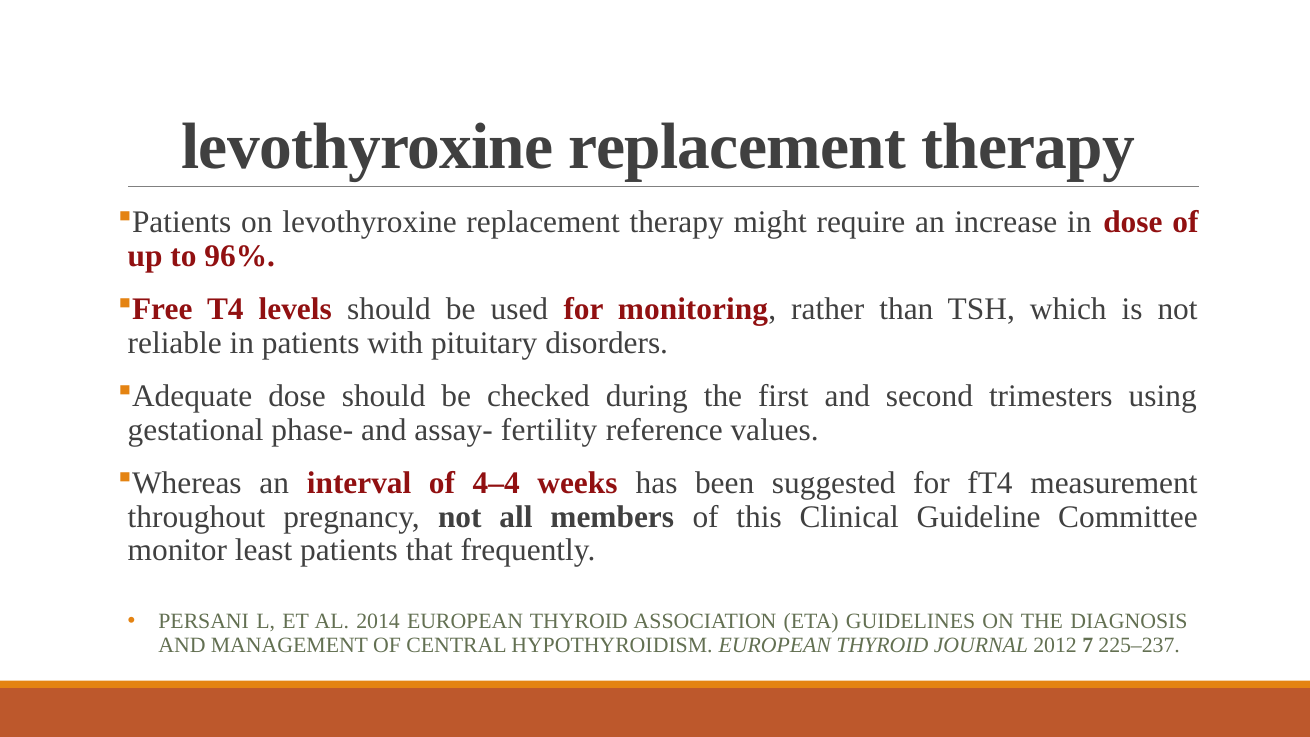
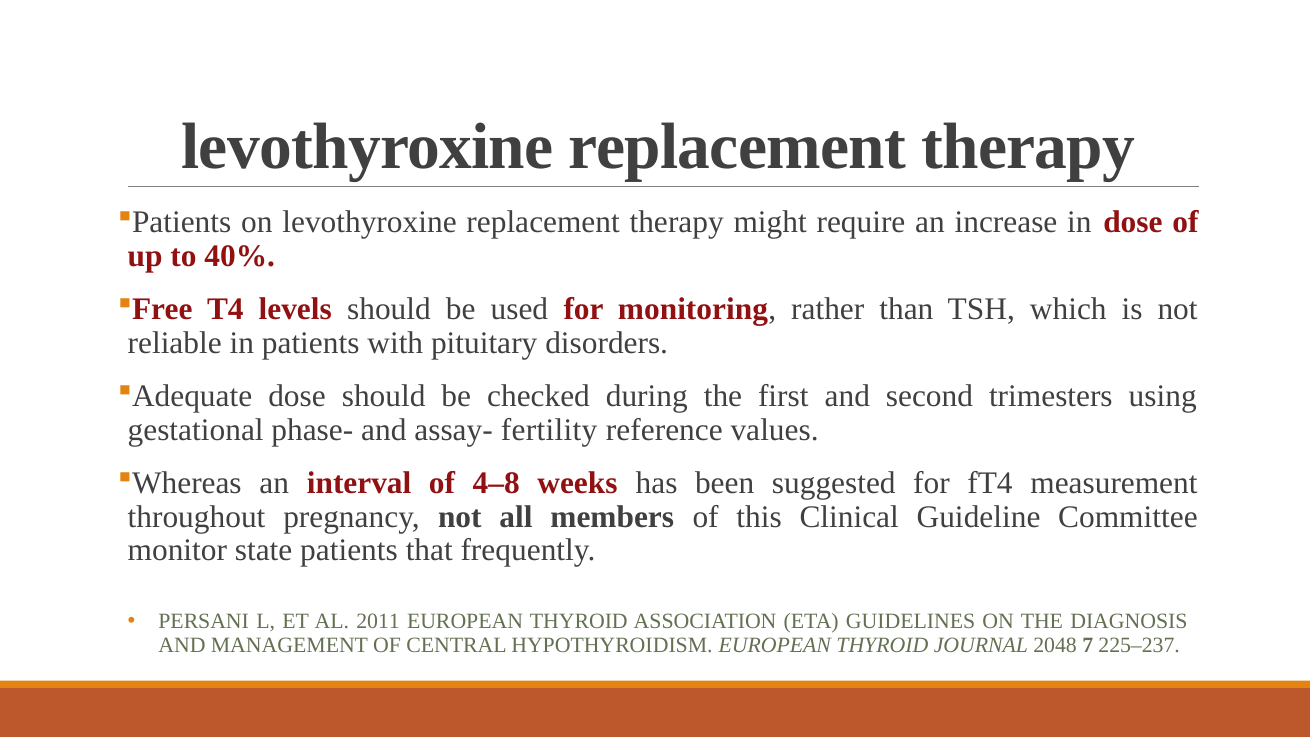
96%: 96% -> 40%
4–4: 4–4 -> 4–8
least: least -> state
2014: 2014 -> 2011
2012: 2012 -> 2048
